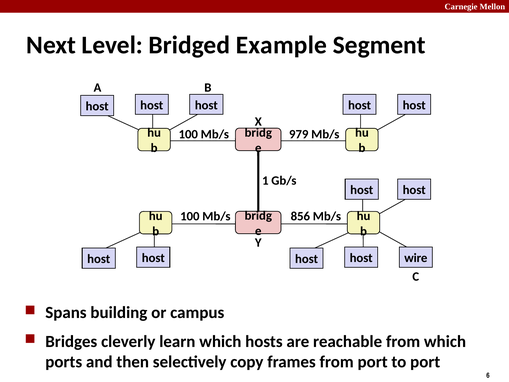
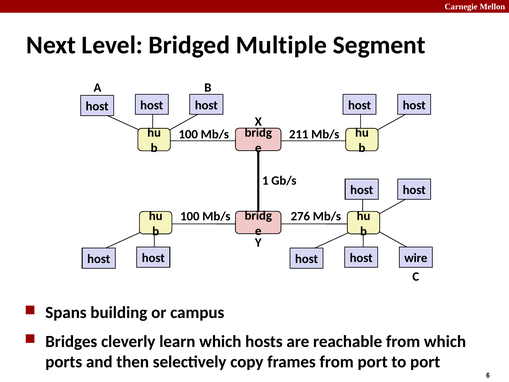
Example: Example -> Multiple
979: 979 -> 211
856: 856 -> 276
